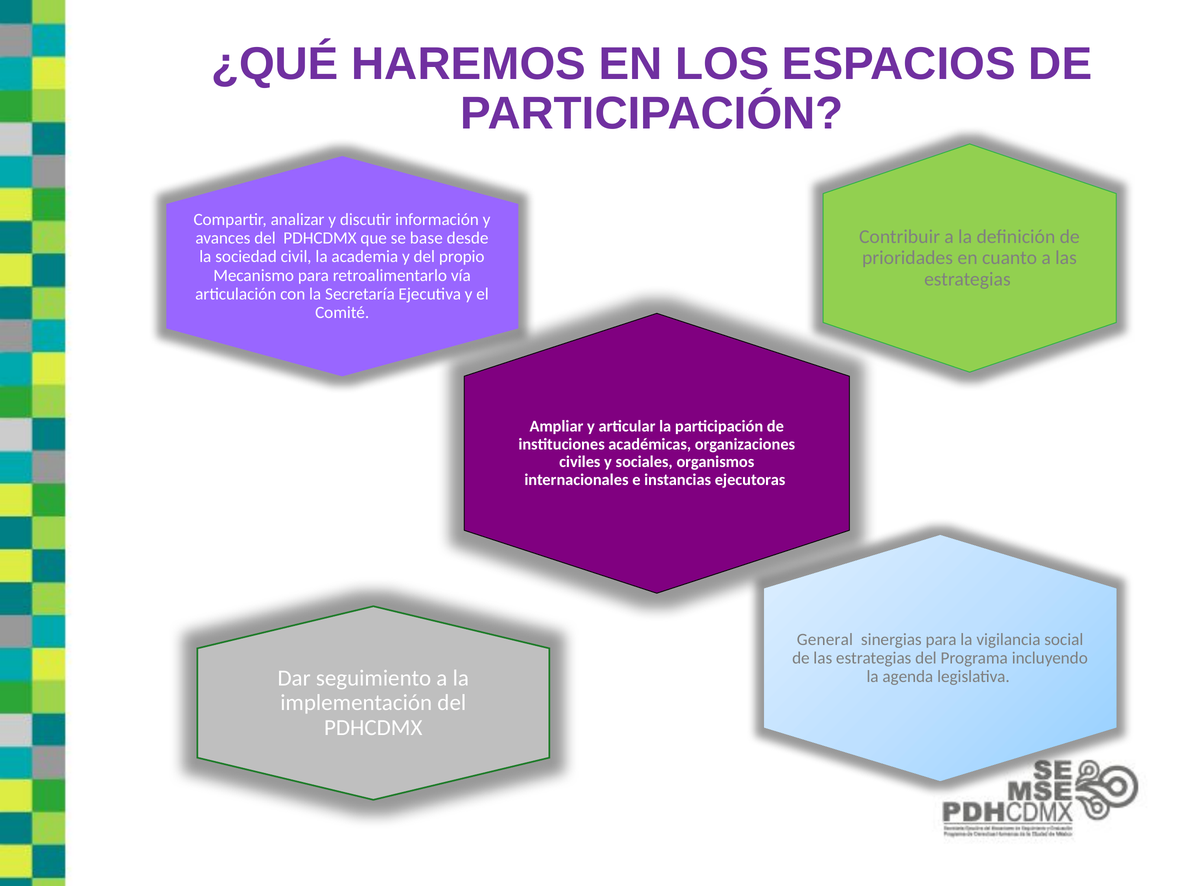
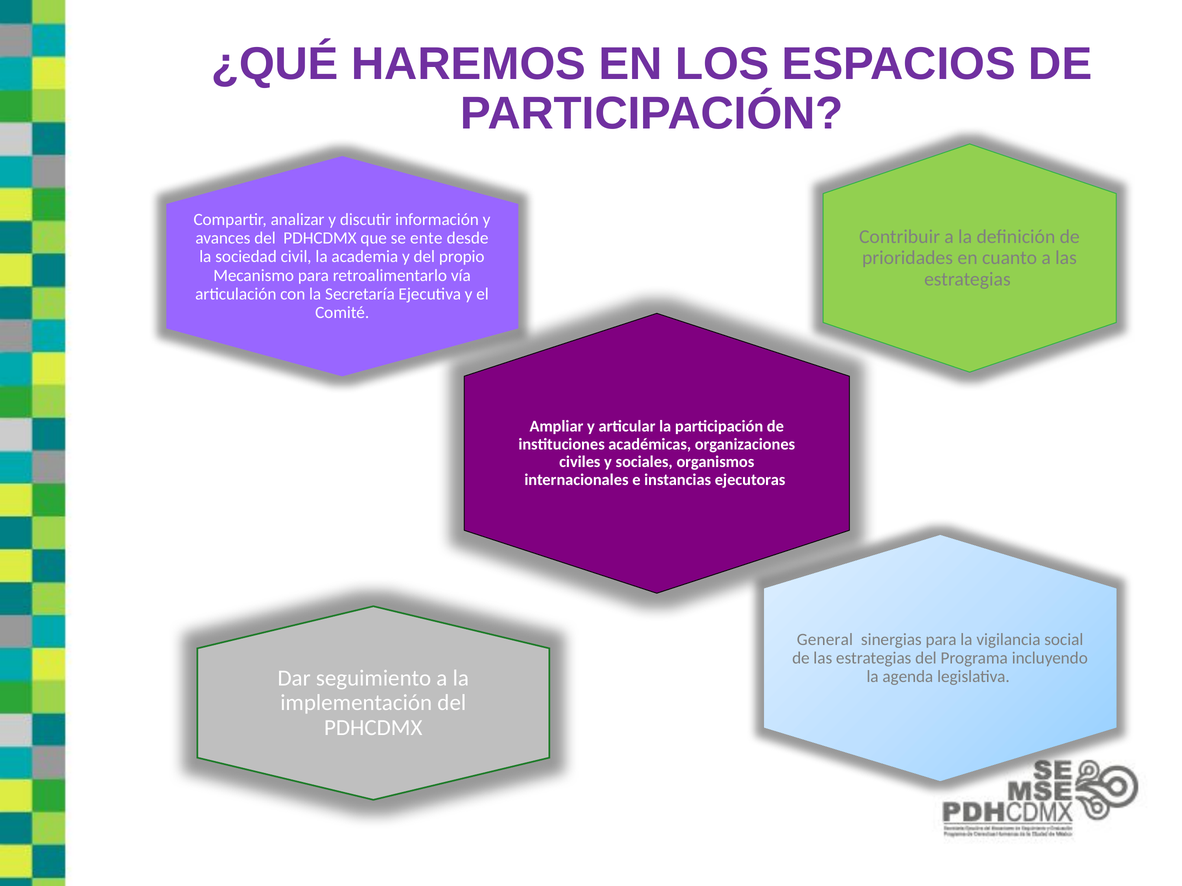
base: base -> ente
